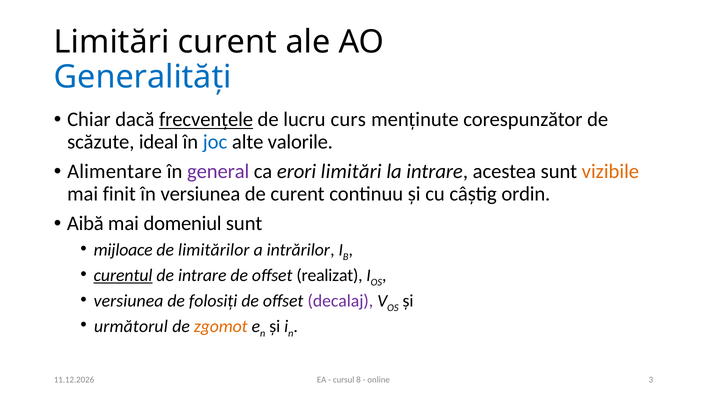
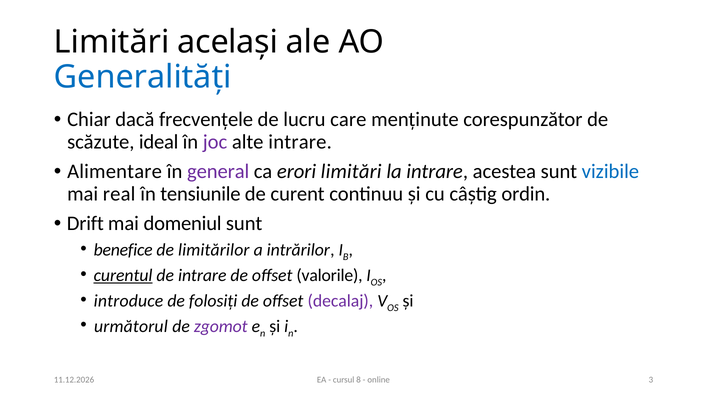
Limitări curent: curent -> același
frecvențele underline: present -> none
curs: curs -> care
joc colour: blue -> purple
alte valorile: valorile -> intrare
vizibile colour: orange -> blue
finit: finit -> real
în versiunea: versiunea -> tensiunile
Aibă: Aibă -> Drift
mijloace: mijloace -> benefice
realizat: realizat -> valorile
versiunea at (129, 301): versiunea -> introduce
zgomot colour: orange -> purple
